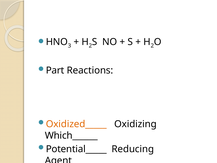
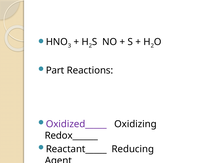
Oxidized_____ colour: orange -> purple
Which______: Which______ -> Redox______
Potential_____: Potential_____ -> Reactant_____
